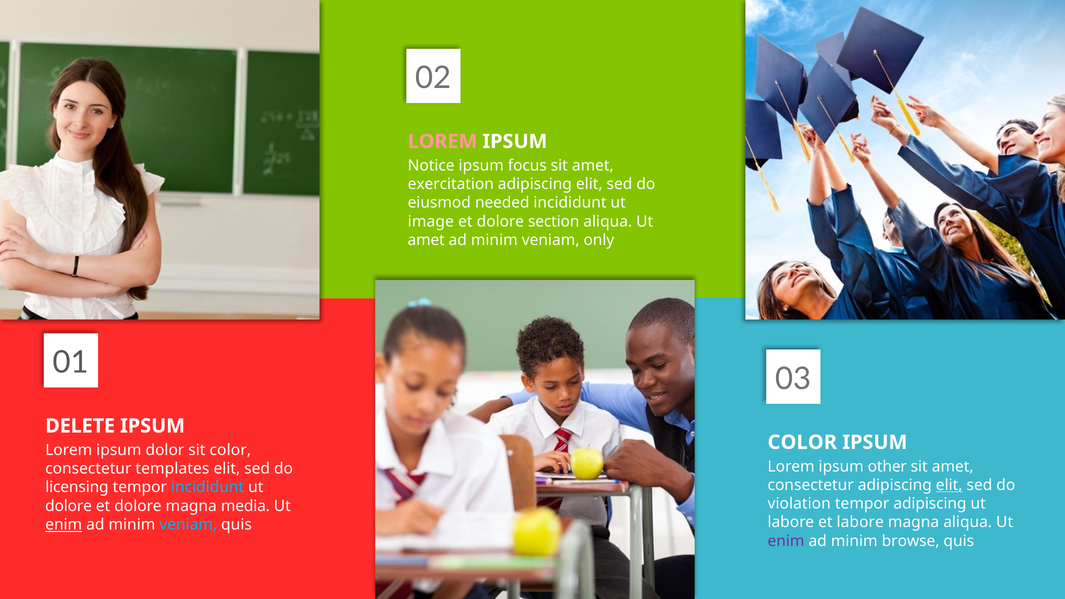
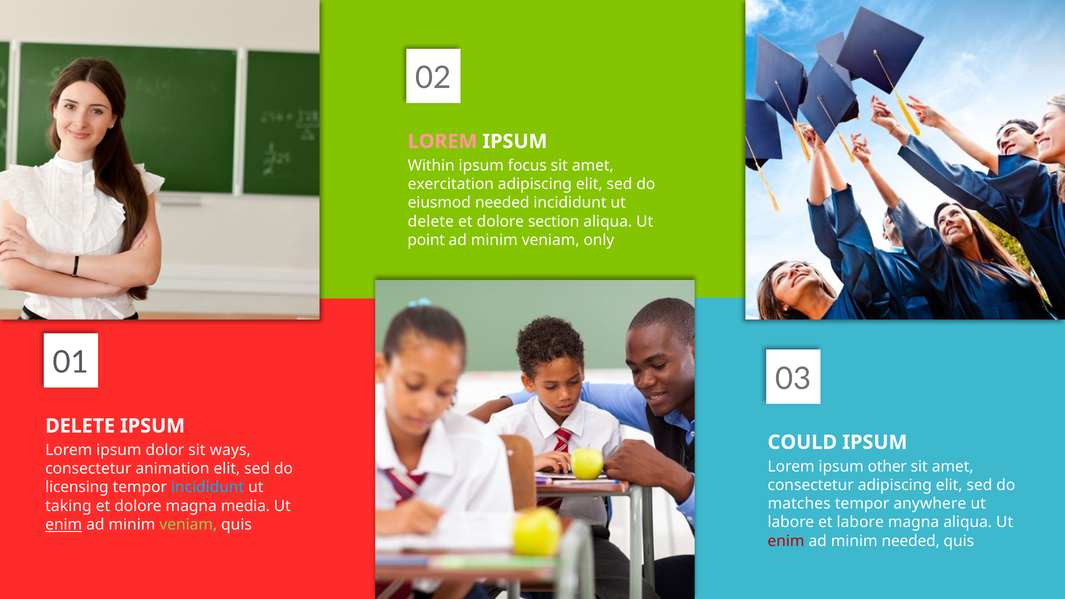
Notice: Notice -> Within
image at (431, 222): image -> delete
amet at (426, 240): amet -> point
COLOR at (802, 442): COLOR -> COULD
sit color: color -> ways
templates: templates -> animation
elit at (949, 485) underline: present -> none
violation: violation -> matches
tempor adipiscing: adipiscing -> anywhere
dolore at (69, 506): dolore -> taking
veniam at (188, 525) colour: light blue -> light green
enim at (786, 541) colour: purple -> red
minim browse: browse -> needed
